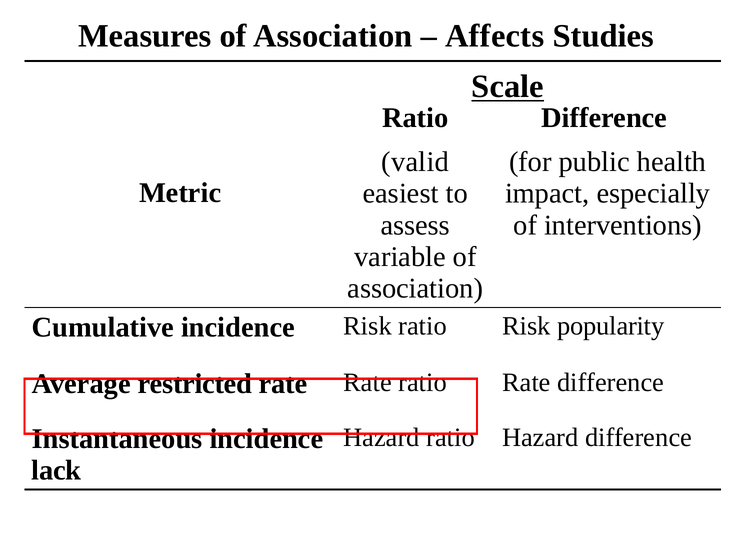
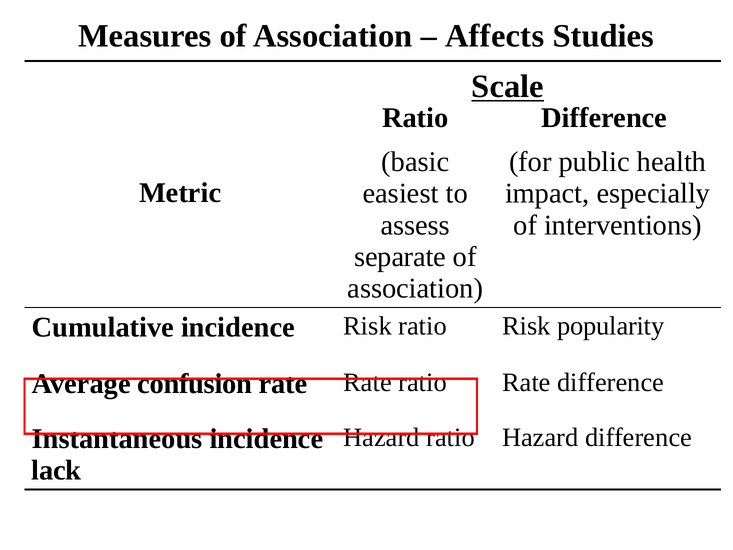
valid: valid -> basic
variable: variable -> separate
restricted: restricted -> confusion
